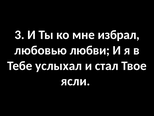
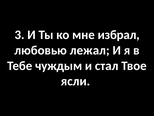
любви: любви -> лежал
услыхал: услыхал -> чуждым
